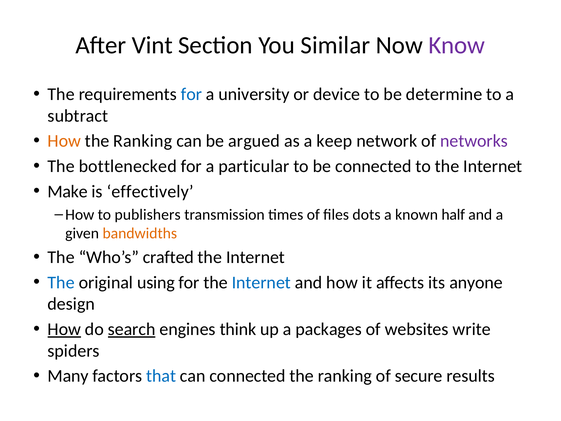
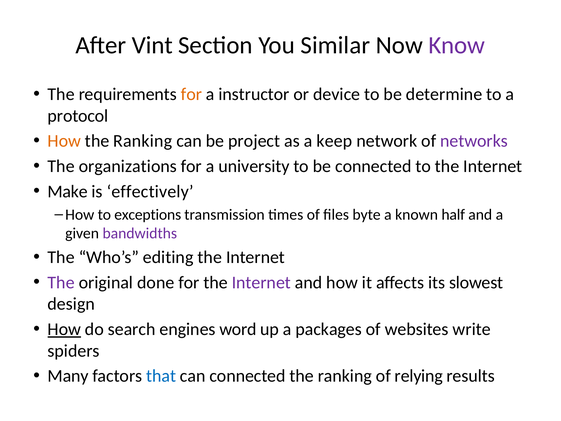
for at (191, 94) colour: blue -> orange
university: university -> instructor
subtract: subtract -> protocol
argued: argued -> project
bottlenecked: bottlenecked -> organizations
particular: particular -> university
publishers: publishers -> exceptions
dots: dots -> byte
bandwidths colour: orange -> purple
crafted: crafted -> editing
The at (61, 282) colour: blue -> purple
using: using -> done
Internet at (261, 282) colour: blue -> purple
anyone: anyone -> slowest
search underline: present -> none
think: think -> word
secure: secure -> relying
